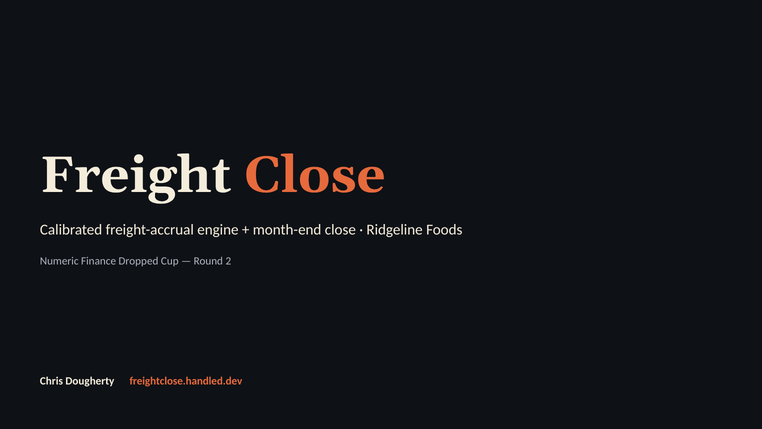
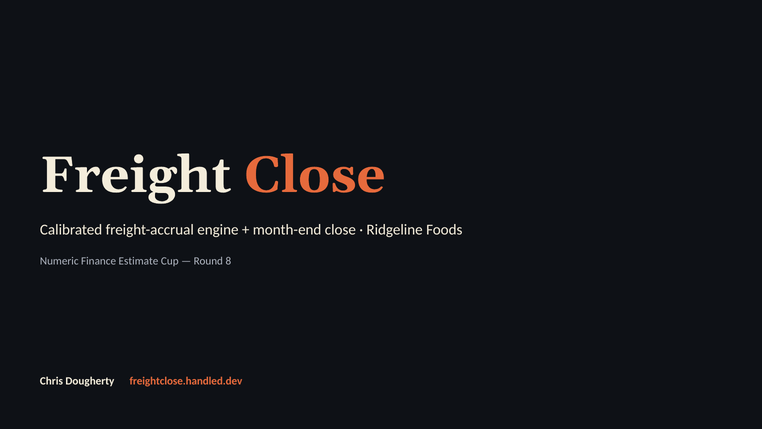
Dropped: Dropped -> Estimate
2: 2 -> 8
